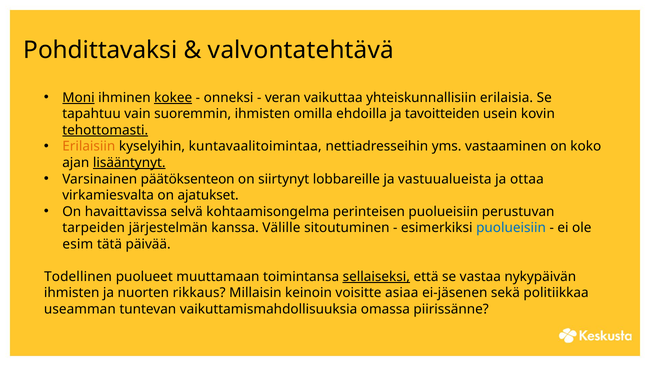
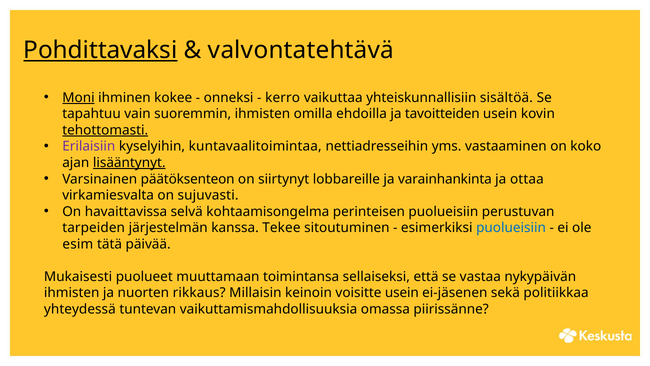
Pohdittavaksi underline: none -> present
kokee underline: present -> none
veran: veran -> kerro
erilaisia: erilaisia -> sisältöä
Erilaisiin colour: orange -> purple
vastuualueista: vastuualueista -> varainhankinta
ajatukset: ajatukset -> sujuvasti
Välille: Välille -> Tekee
Todellinen: Todellinen -> Mukaisesti
sellaiseksi underline: present -> none
voisitte asiaa: asiaa -> usein
useamman: useamman -> yhteydessä
